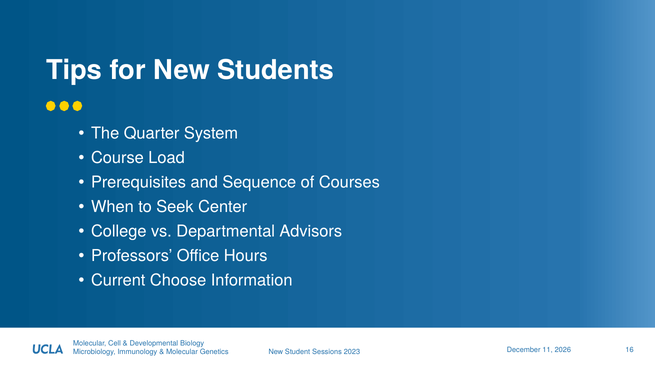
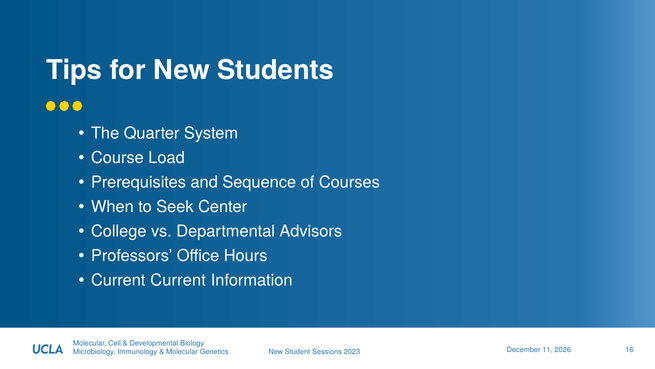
Current Choose: Choose -> Current
